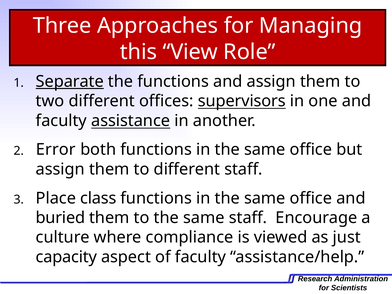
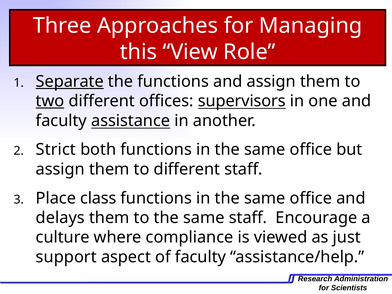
two underline: none -> present
Error: Error -> Strict
buried: buried -> delays
capacity: capacity -> support
